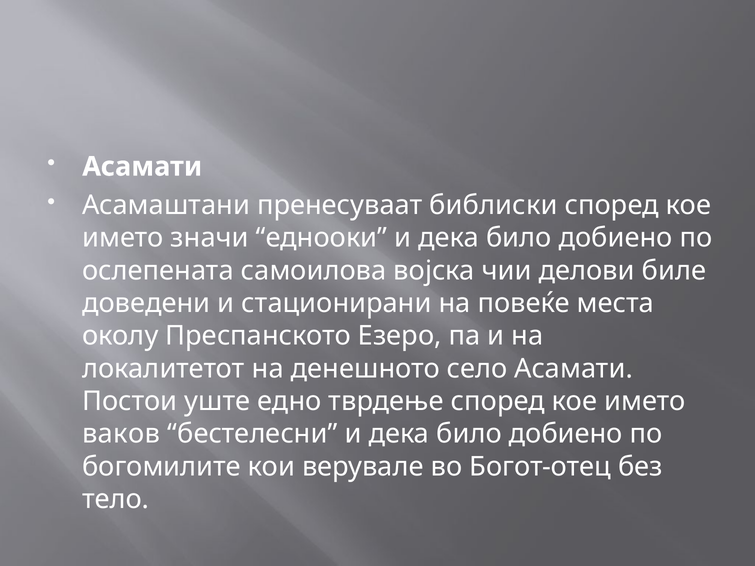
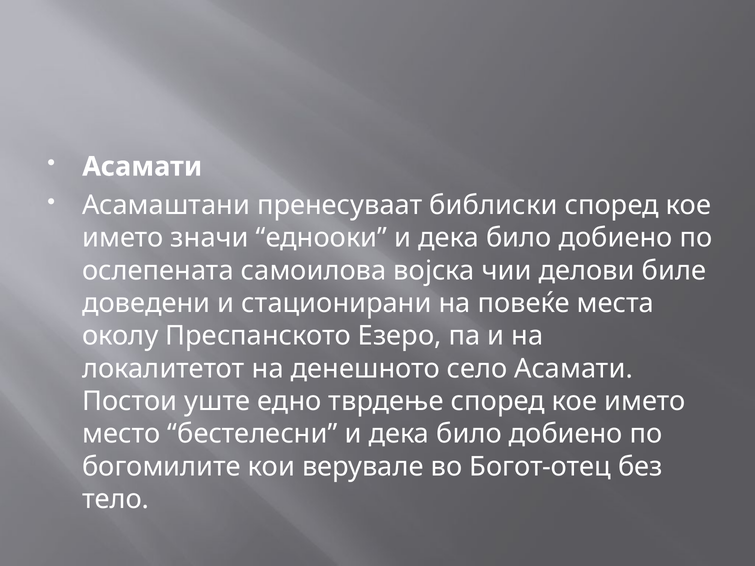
ваков: ваков -> место
